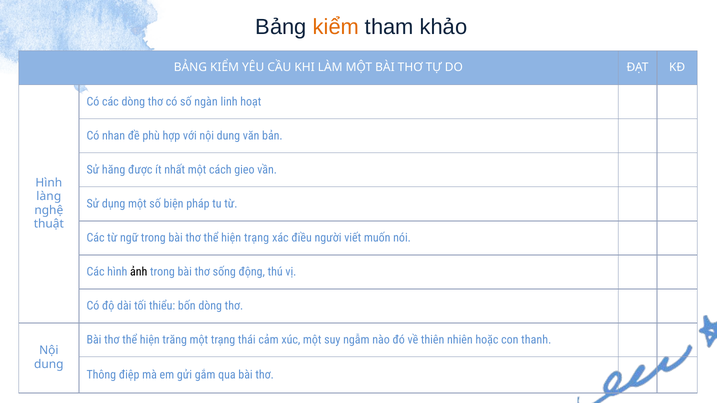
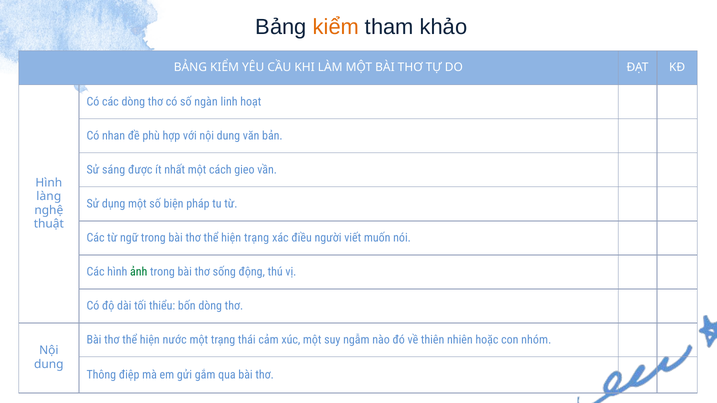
hăng: hăng -> sáng
ảnh colour: black -> green
trăng: trăng -> nước
thanh: thanh -> nhóm
